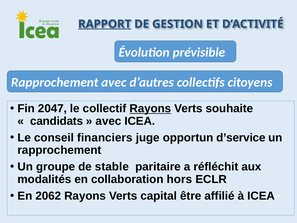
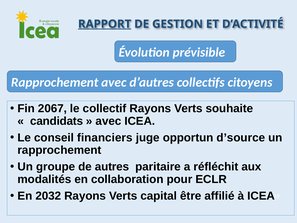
2047: 2047 -> 2067
Rayons at (150, 108) underline: present -> none
d’service: d’service -> d’source
stable: stable -> autres
hors: hors -> pour
2062: 2062 -> 2032
